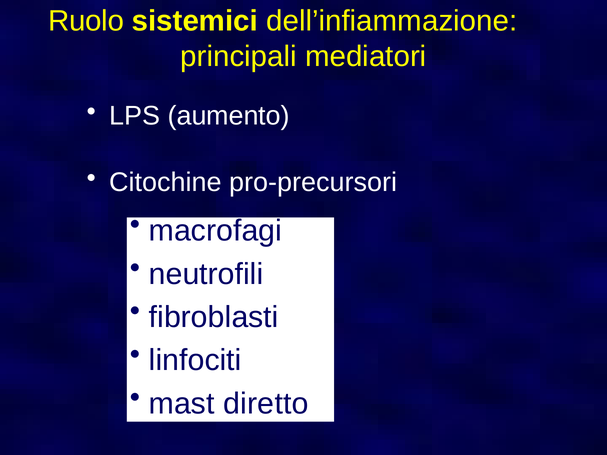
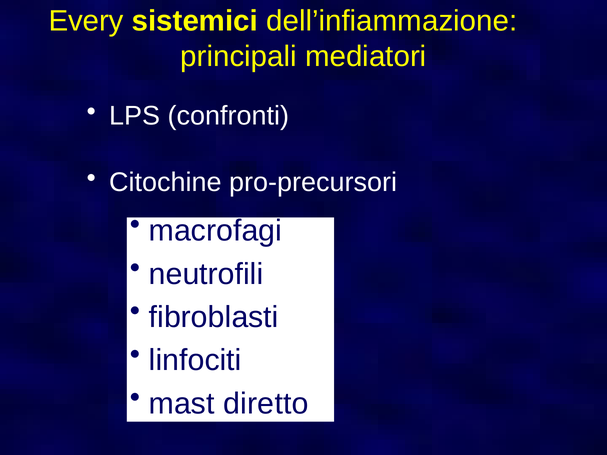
Ruolo: Ruolo -> Every
aumento: aumento -> confronti
